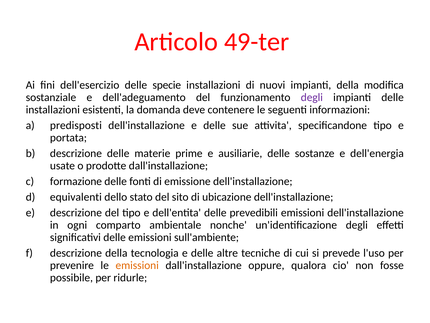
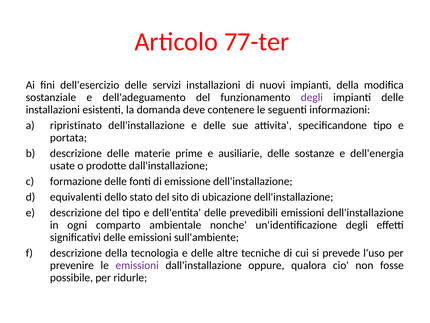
49-ter: 49-ter -> 77-ter
specie: specie -> servizi
predisposti: predisposti -> ripristinato
emissioni at (137, 265) colour: orange -> purple
